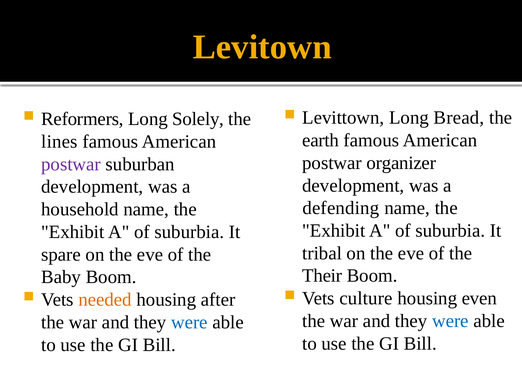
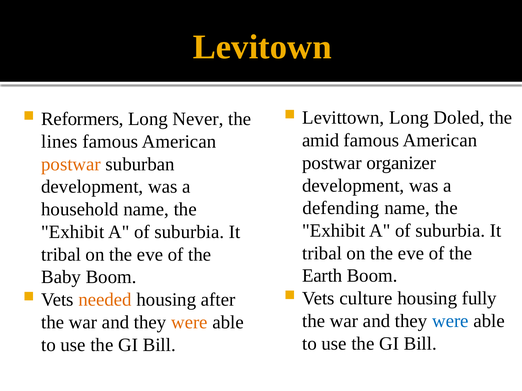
Bread: Bread -> Doled
Solely: Solely -> Never
earth: earth -> amid
postwar at (71, 164) colour: purple -> orange
spare at (61, 255): spare -> tribal
Their: Their -> Earth
even: even -> fully
were at (189, 323) colour: blue -> orange
